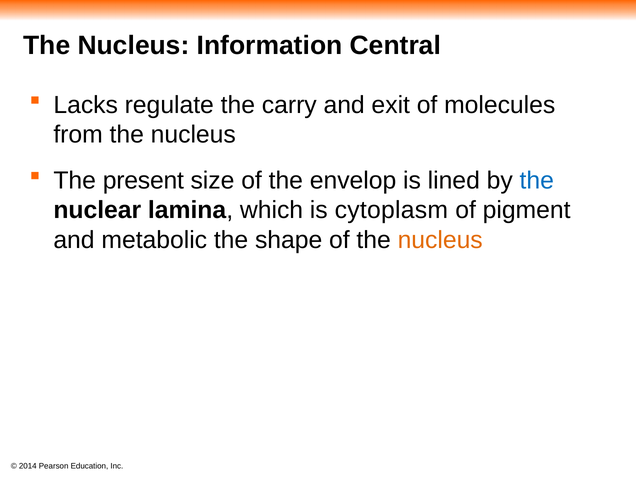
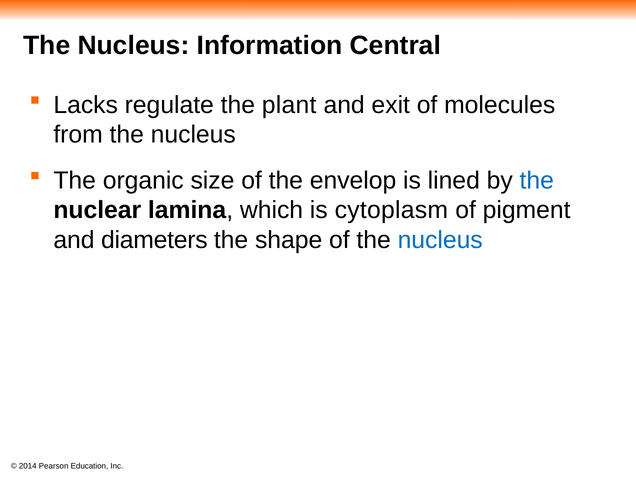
carry: carry -> plant
present: present -> organic
metabolic: metabolic -> diameters
nucleus at (440, 240) colour: orange -> blue
